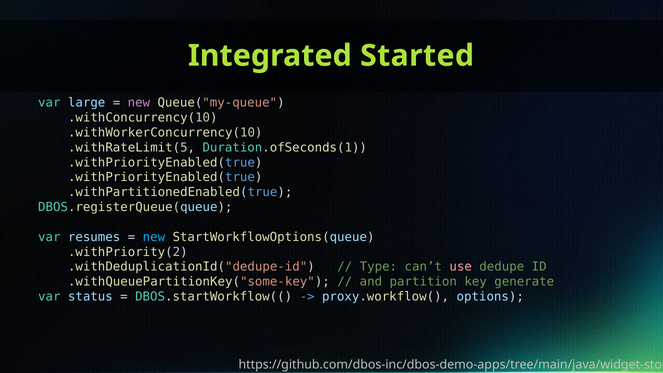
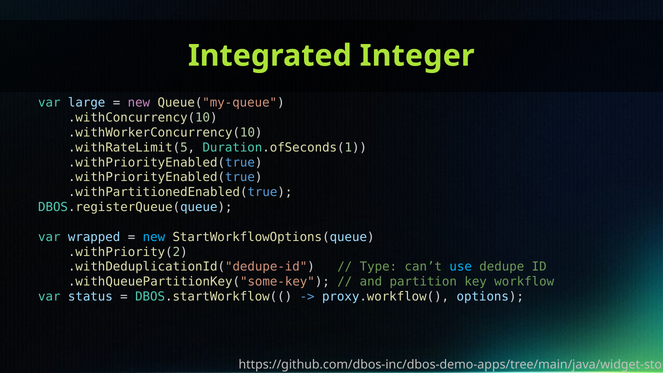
Started: Started -> Integer
resumes: resumes -> wrapped
use colour: pink -> light blue
generate: generate -> workflow
